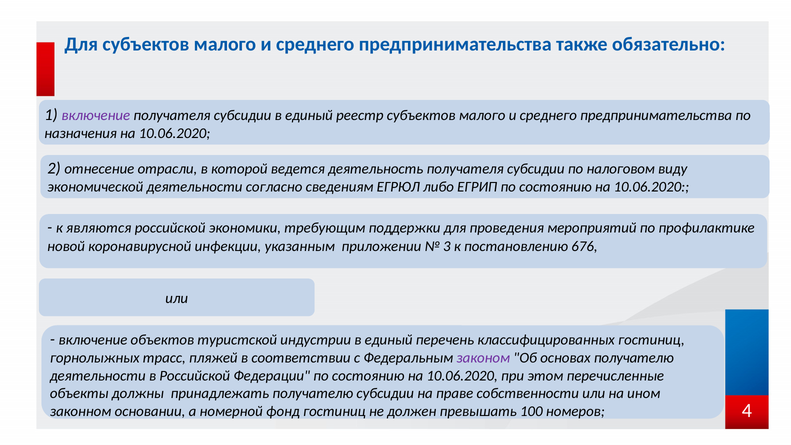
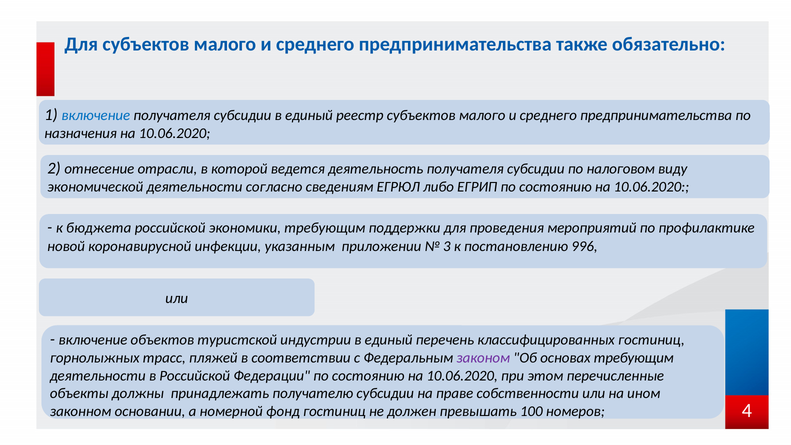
включение at (96, 115) colour: purple -> blue
являются: являются -> бюджета
676: 676 -> 996
основах получателю: получателю -> требующим
